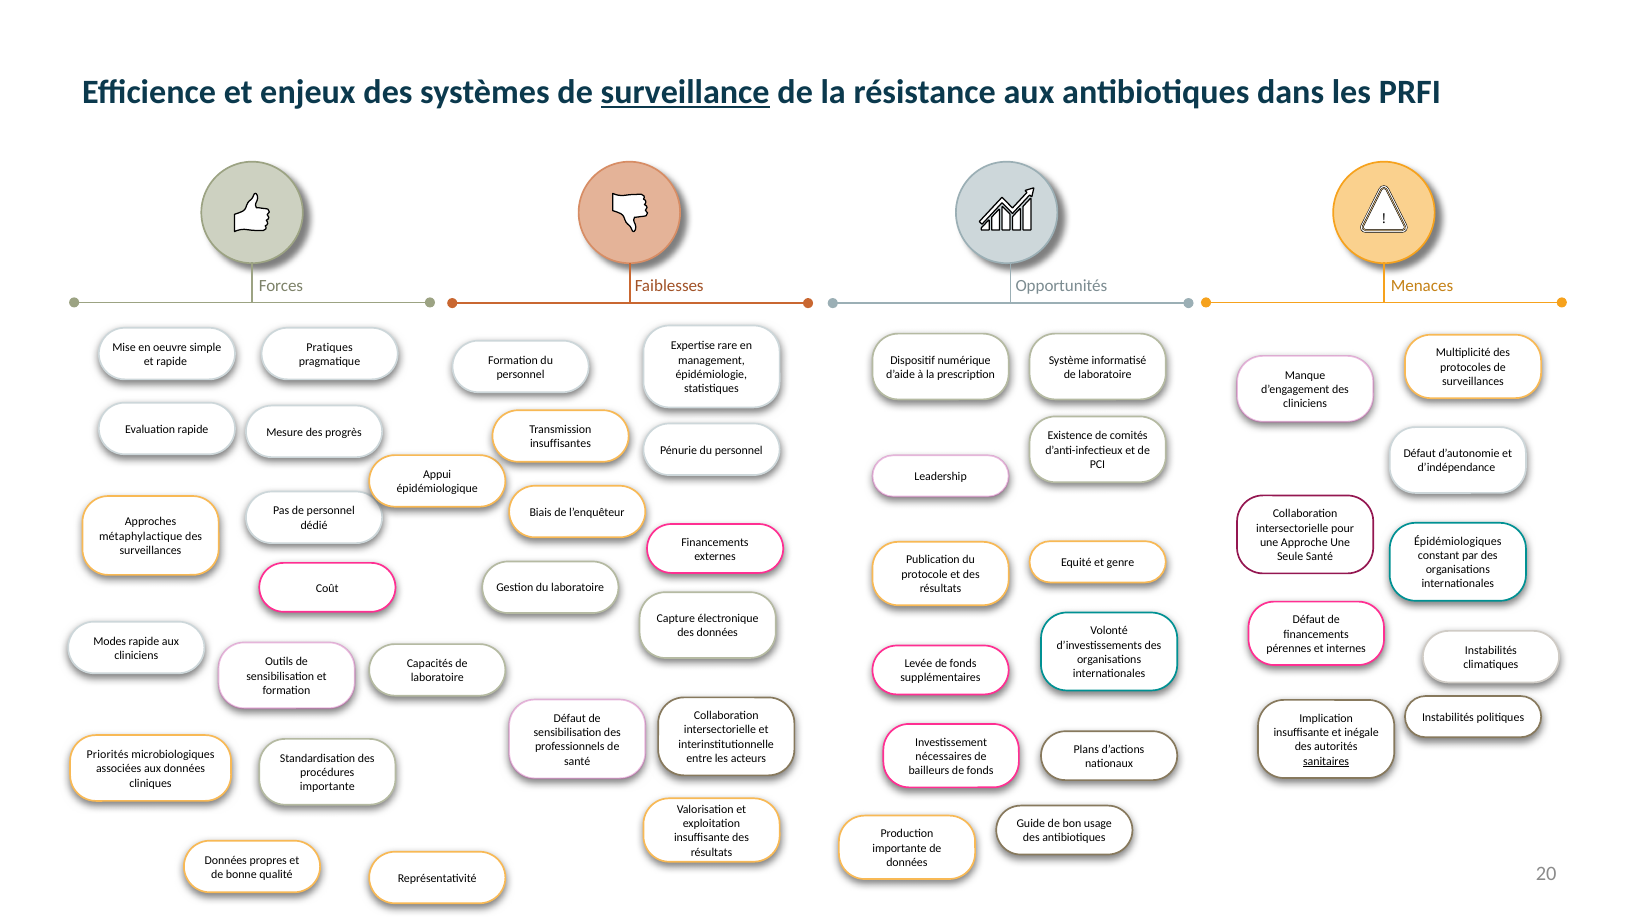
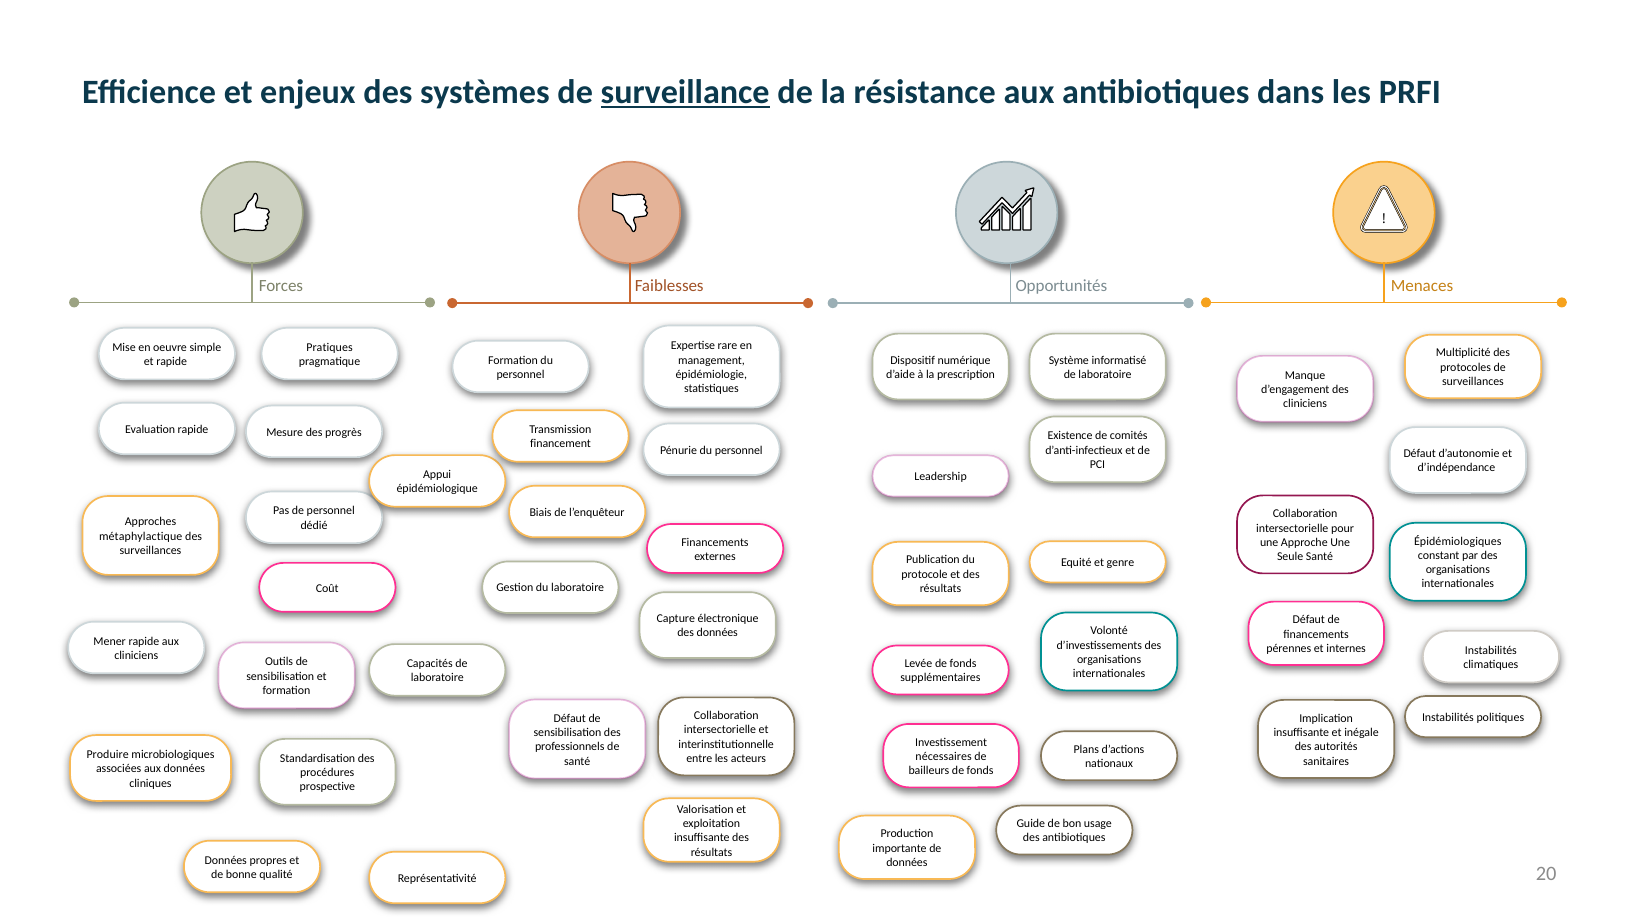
insuffisantes: insuffisantes -> financement
Modes: Modes -> Mener
Priorités: Priorités -> Produire
sanitaires underline: present -> none
importante at (327, 787): importante -> prospective
